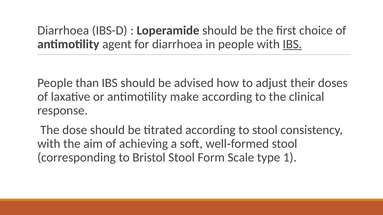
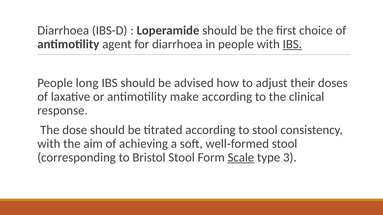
than: than -> long
Scale underline: none -> present
1: 1 -> 3
